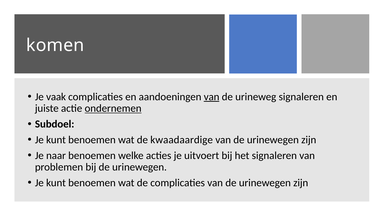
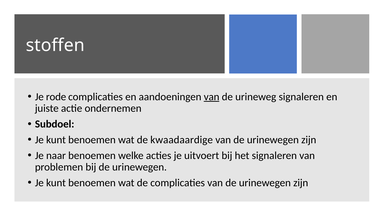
komen: komen -> stoffen
vaak: vaak -> rode
ondernemen underline: present -> none
